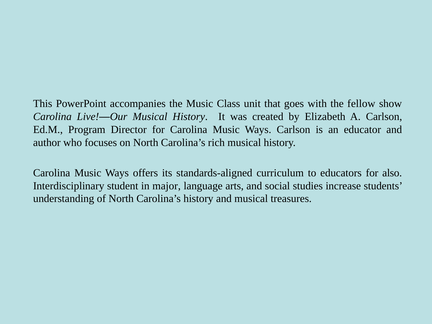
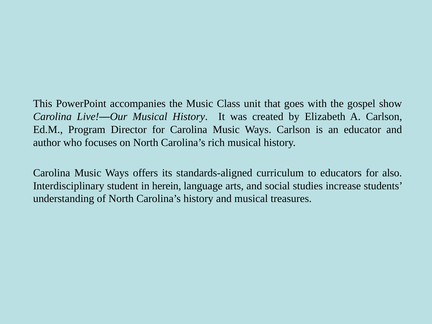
fellow: fellow -> gospel
major: major -> herein
